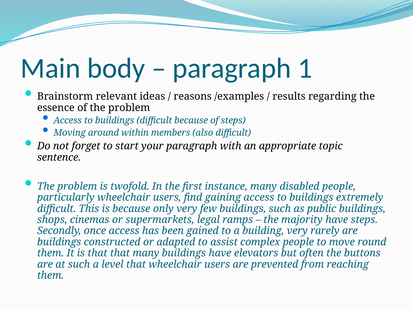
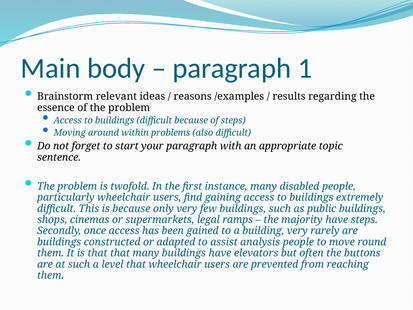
members: members -> problems
complex: complex -> analysis
